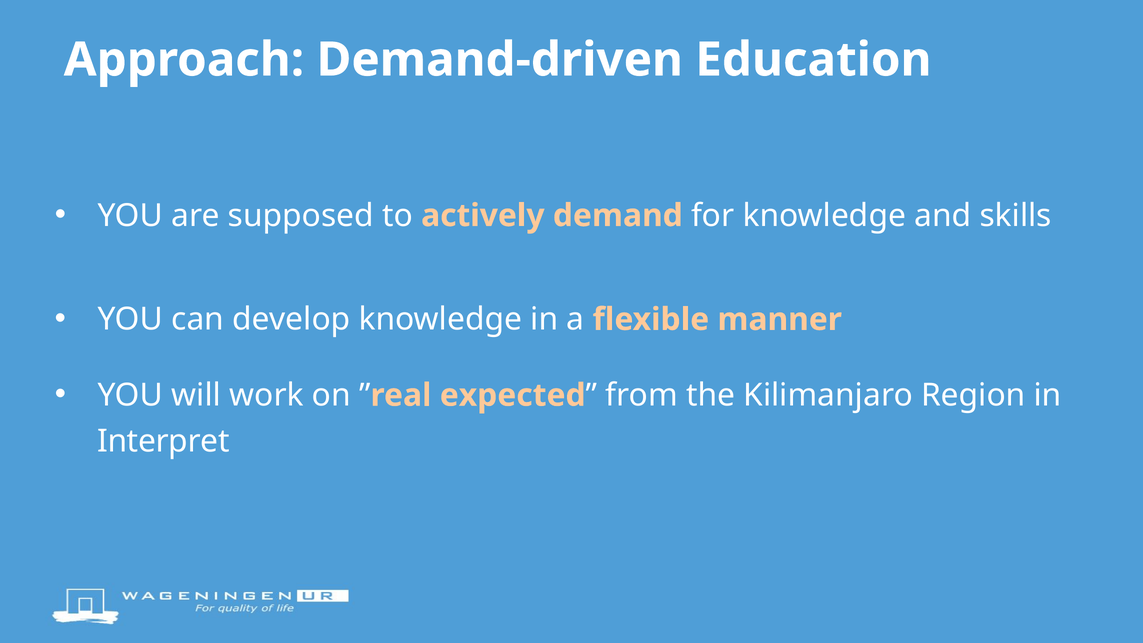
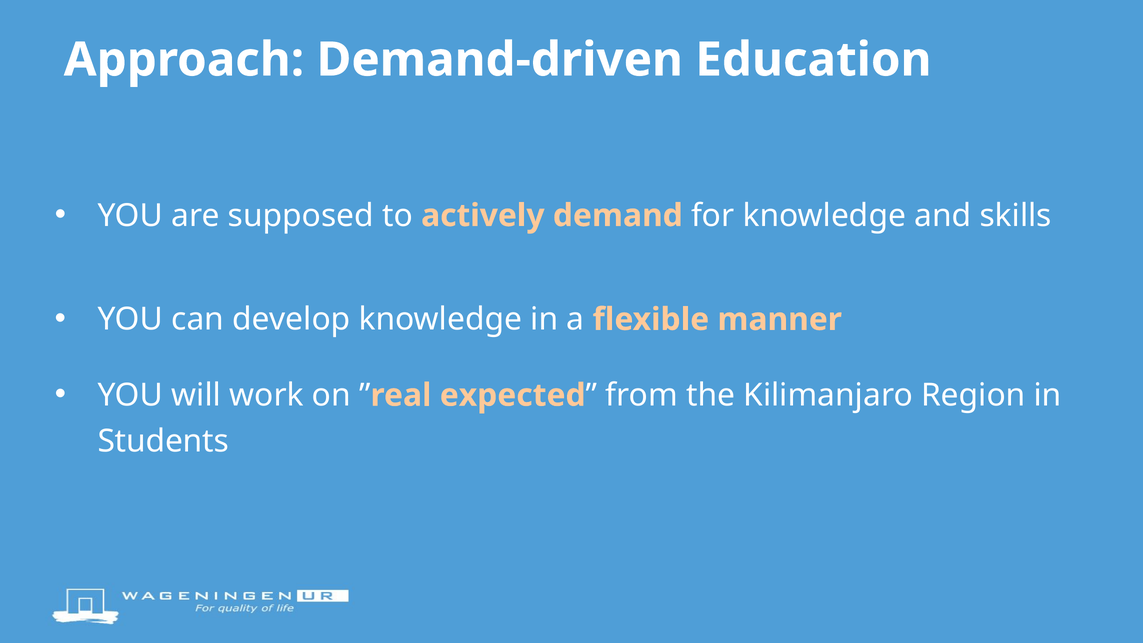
Interpret: Interpret -> Students
